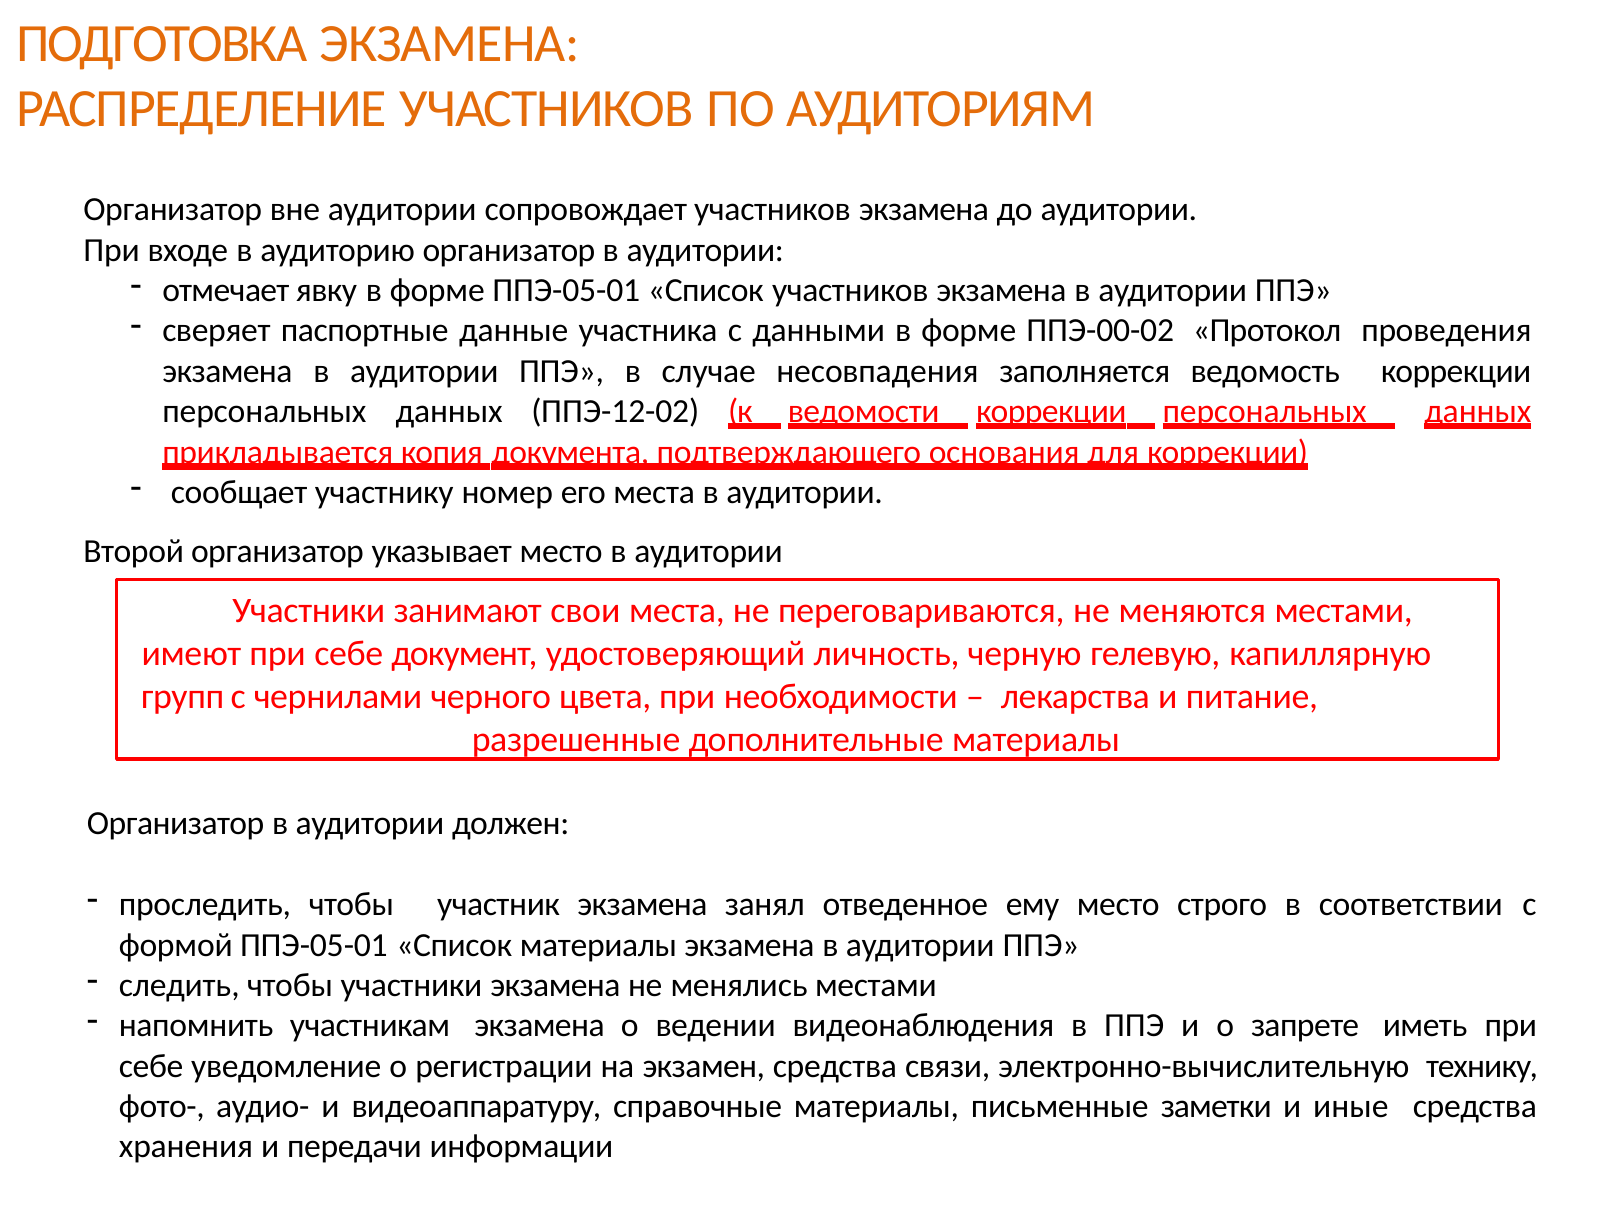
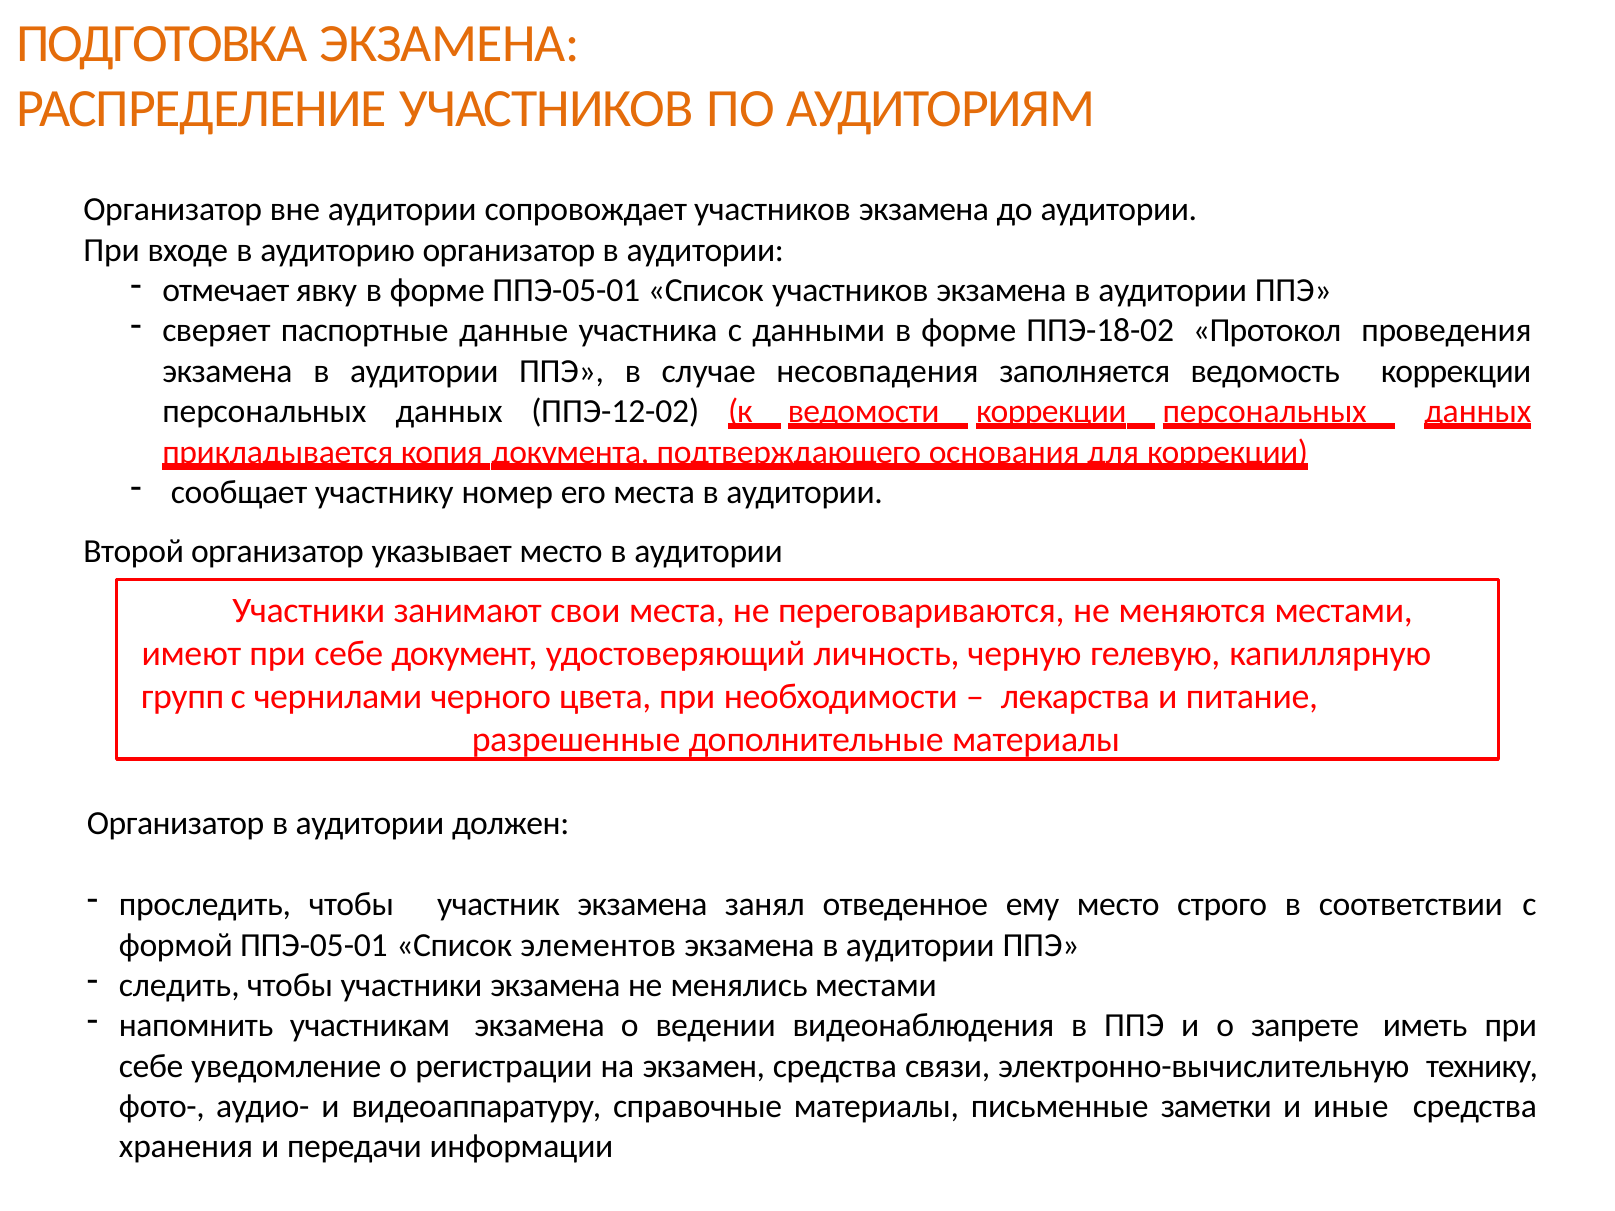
ППЭ-00-02: ППЭ-00-02 -> ППЭ-18-02
Список материалы: материалы -> элементов
